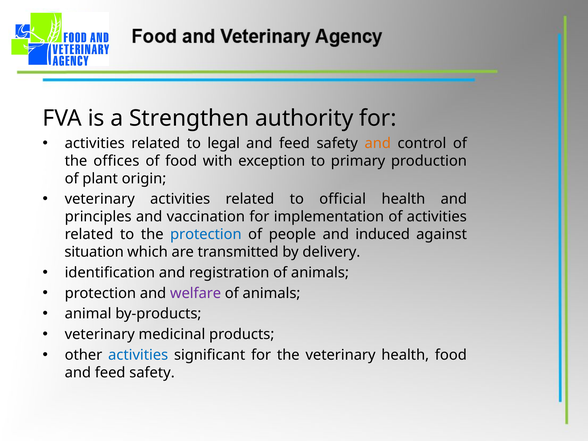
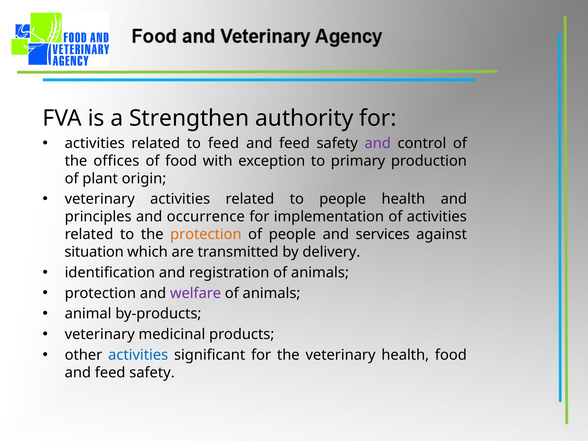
to legal: legal -> feed
and at (378, 143) colour: orange -> purple
to official: official -> people
vaccination: vaccination -> occurrence
protection at (206, 234) colour: blue -> orange
induced: induced -> services
